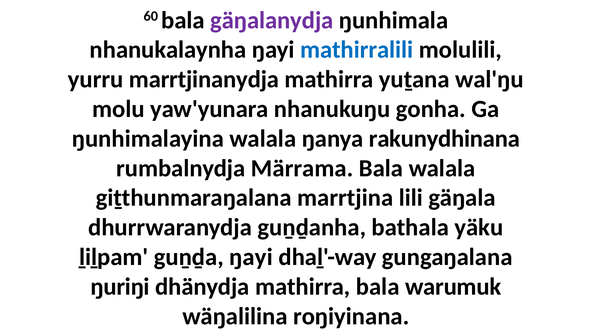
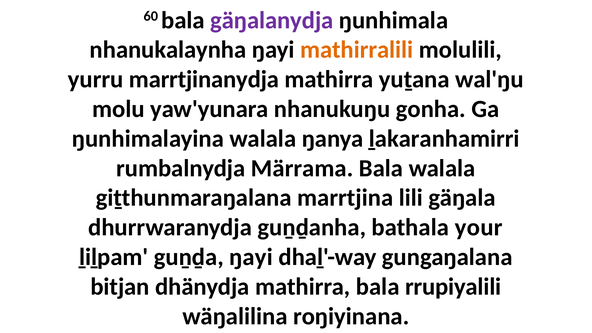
mathirralili colour: blue -> orange
rakunydhinana: rakunydhinana -> ḻakaranhamirri
yäku: yäku -> your
ŋuriŋi: ŋuriŋi -> bitjan
warumuk: warumuk -> rrupiyalili
